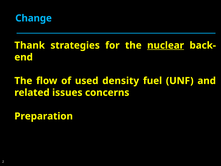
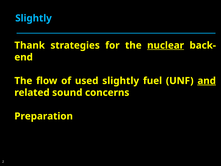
Change at (34, 18): Change -> Slightly
used density: density -> slightly
and underline: none -> present
issues: issues -> sound
